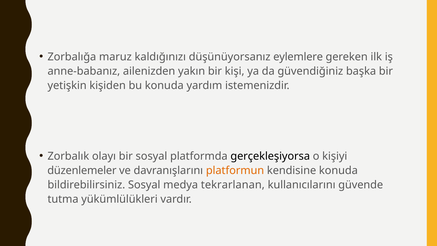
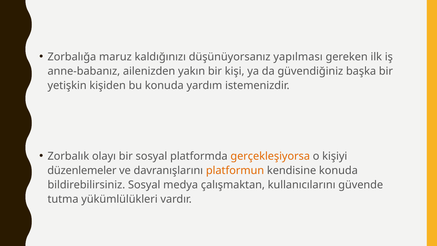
eylemlere: eylemlere -> yapılması
gerçekleşiyorsa colour: black -> orange
tekrarlanan: tekrarlanan -> çalışmaktan
